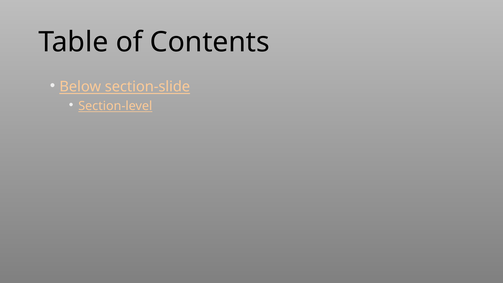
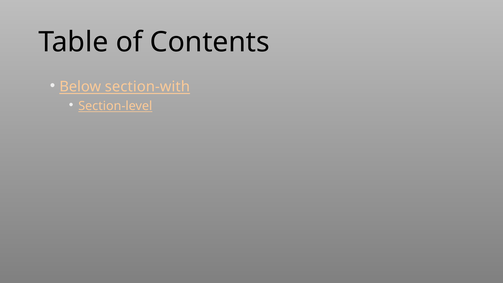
section-slide: section-slide -> section-with
